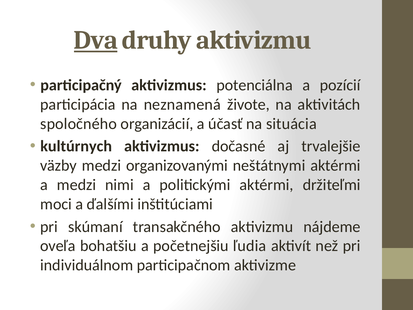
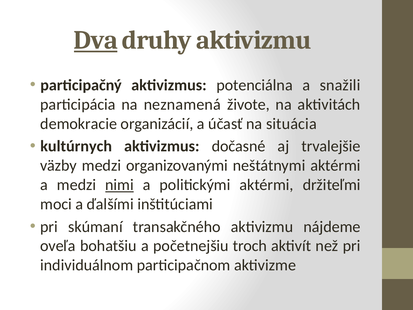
pozícií: pozícií -> snažili
spoločného: spoločného -> demokracie
nimi underline: none -> present
ľudia: ľudia -> troch
